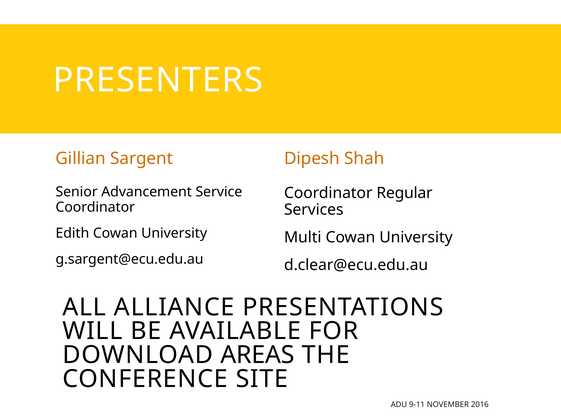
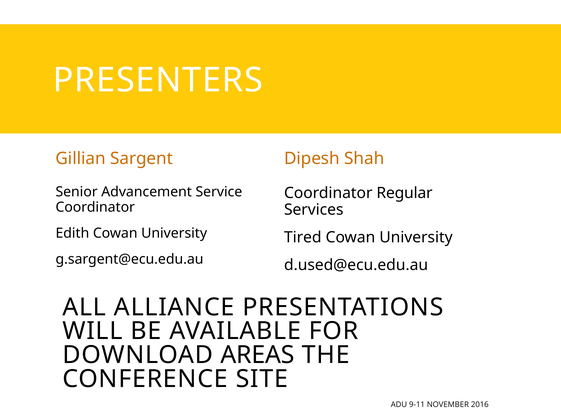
Multi: Multi -> Tired
d.clear@ecu.edu.au: d.clear@ecu.edu.au -> d.used@ecu.edu.au
